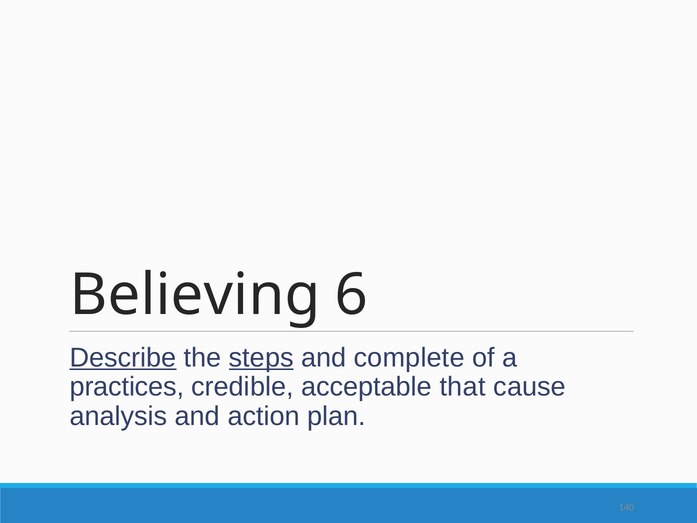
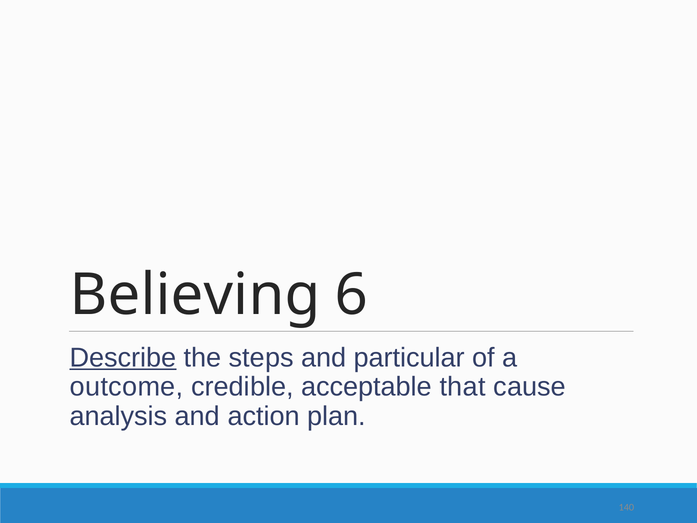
steps underline: present -> none
complete: complete -> particular
practices: practices -> outcome
